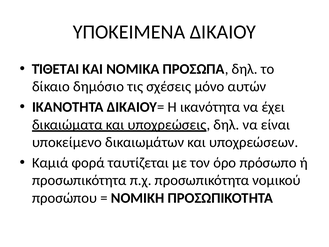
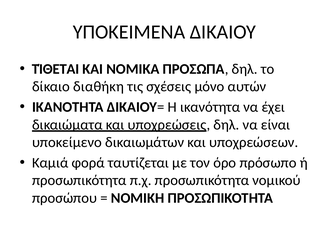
δημόσιο: δημόσιο -> διαθήκη
